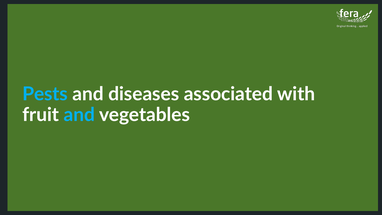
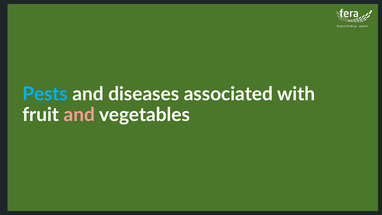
and at (79, 115) colour: light blue -> pink
